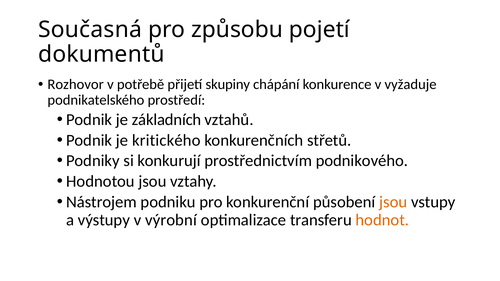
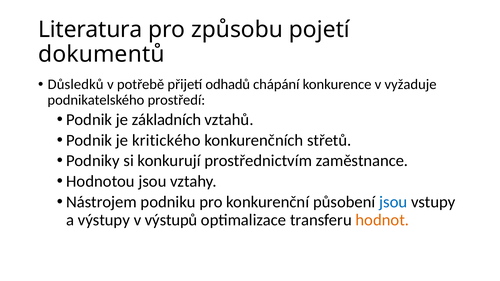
Současná: Současná -> Literatura
Rozhovor: Rozhovor -> Důsledků
skupiny: skupiny -> odhadů
podnikového: podnikového -> zaměstnance
jsou at (393, 202) colour: orange -> blue
výrobní: výrobní -> výstupů
